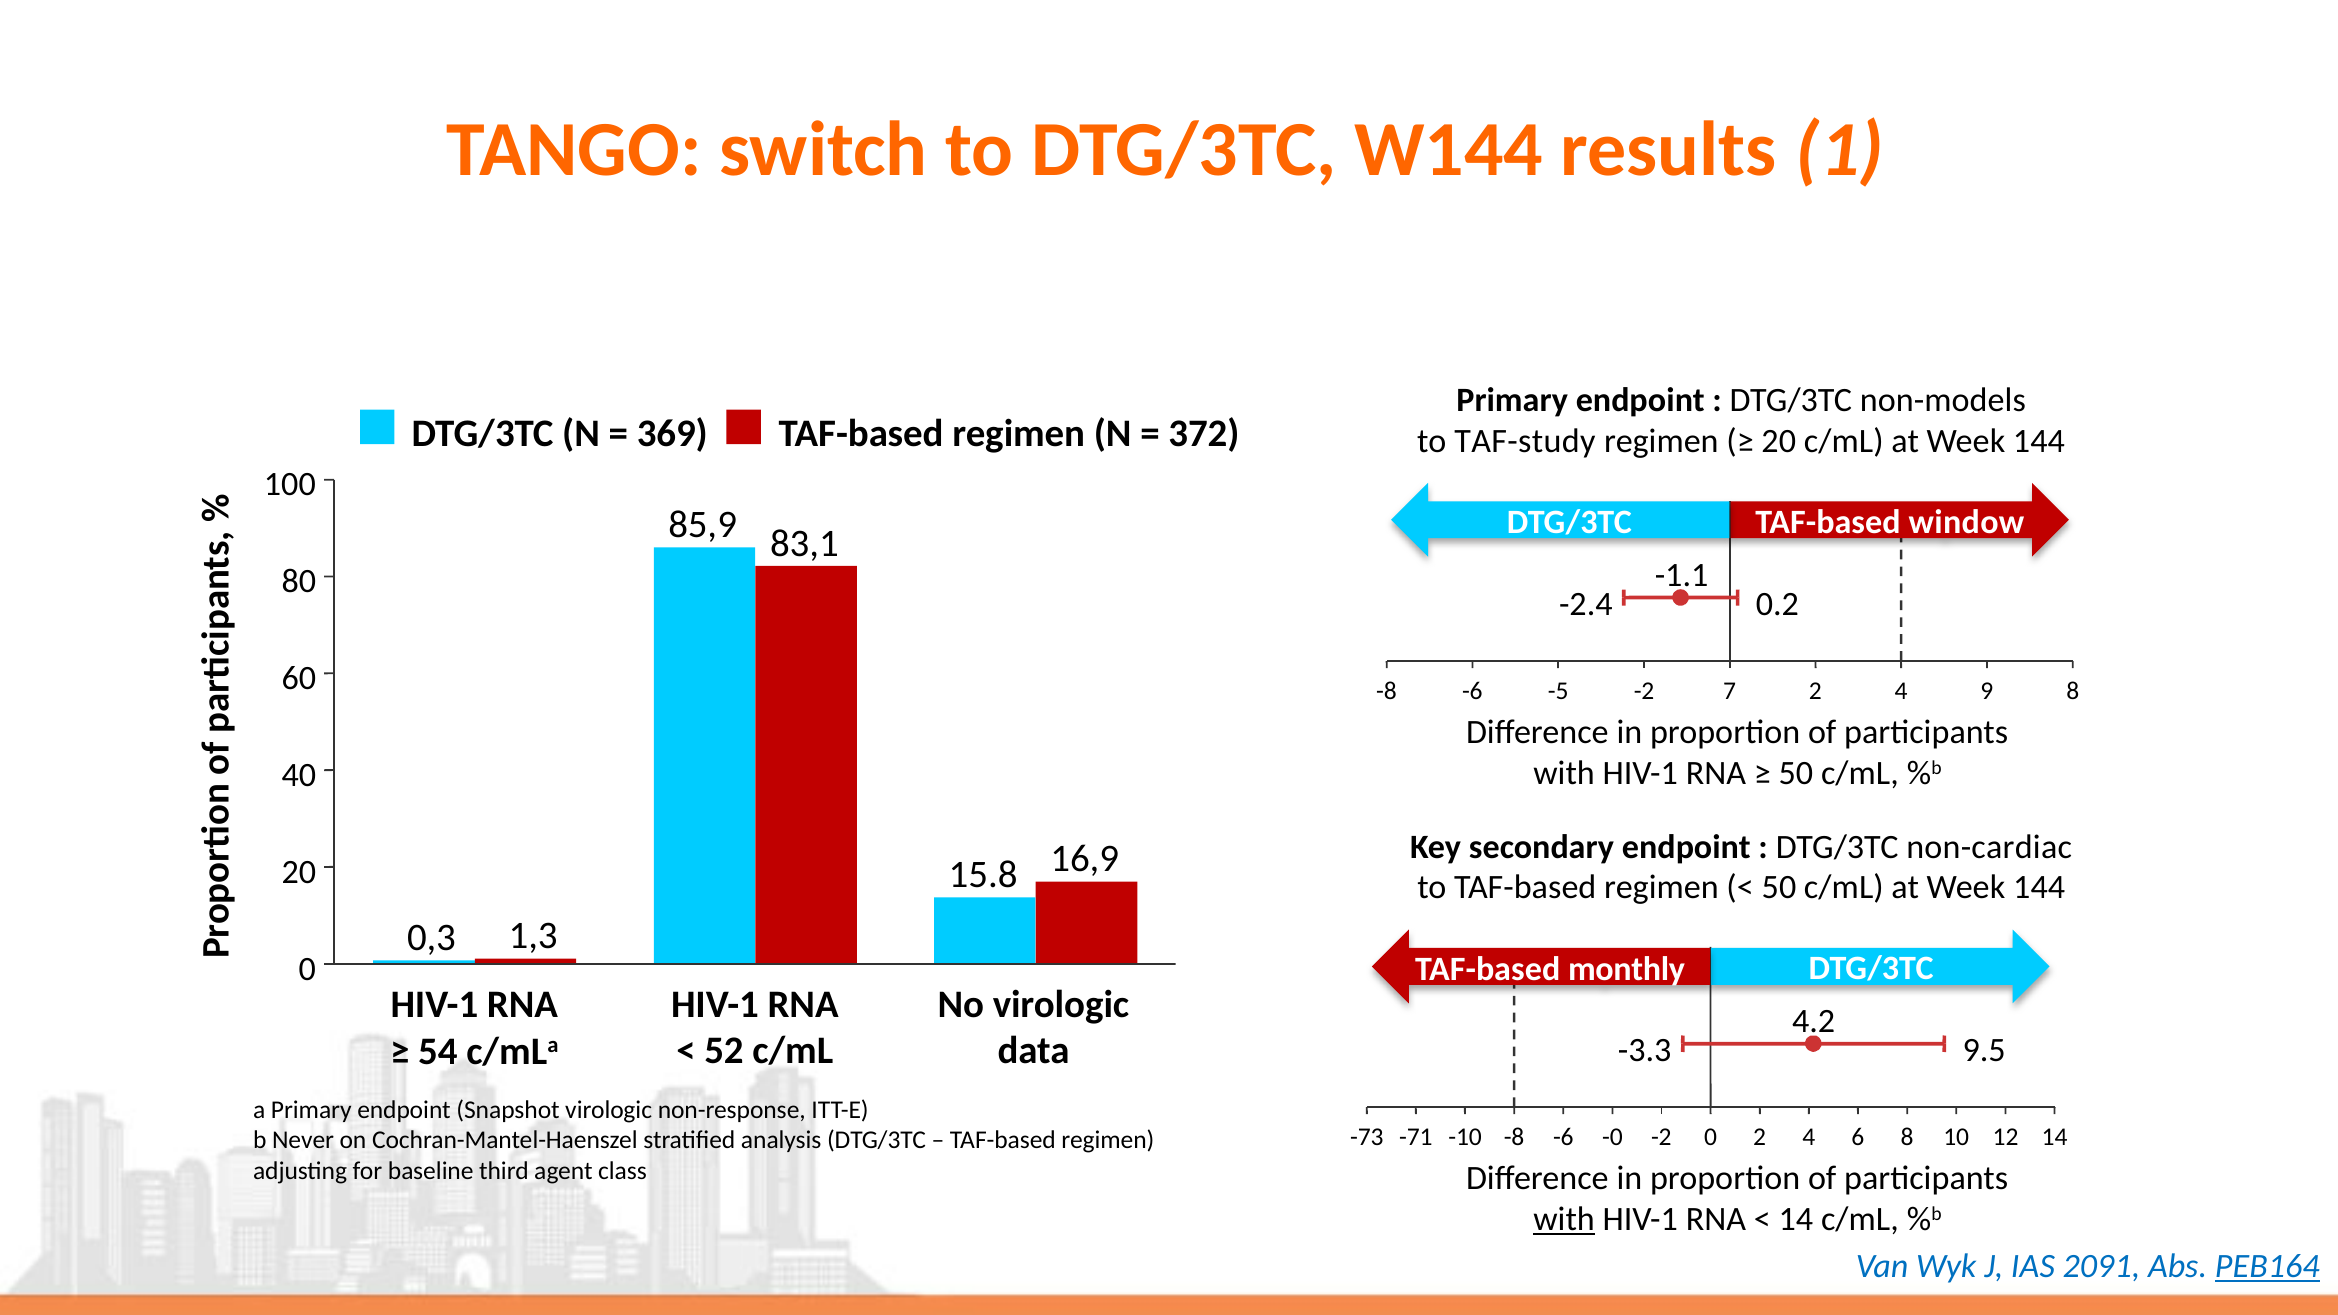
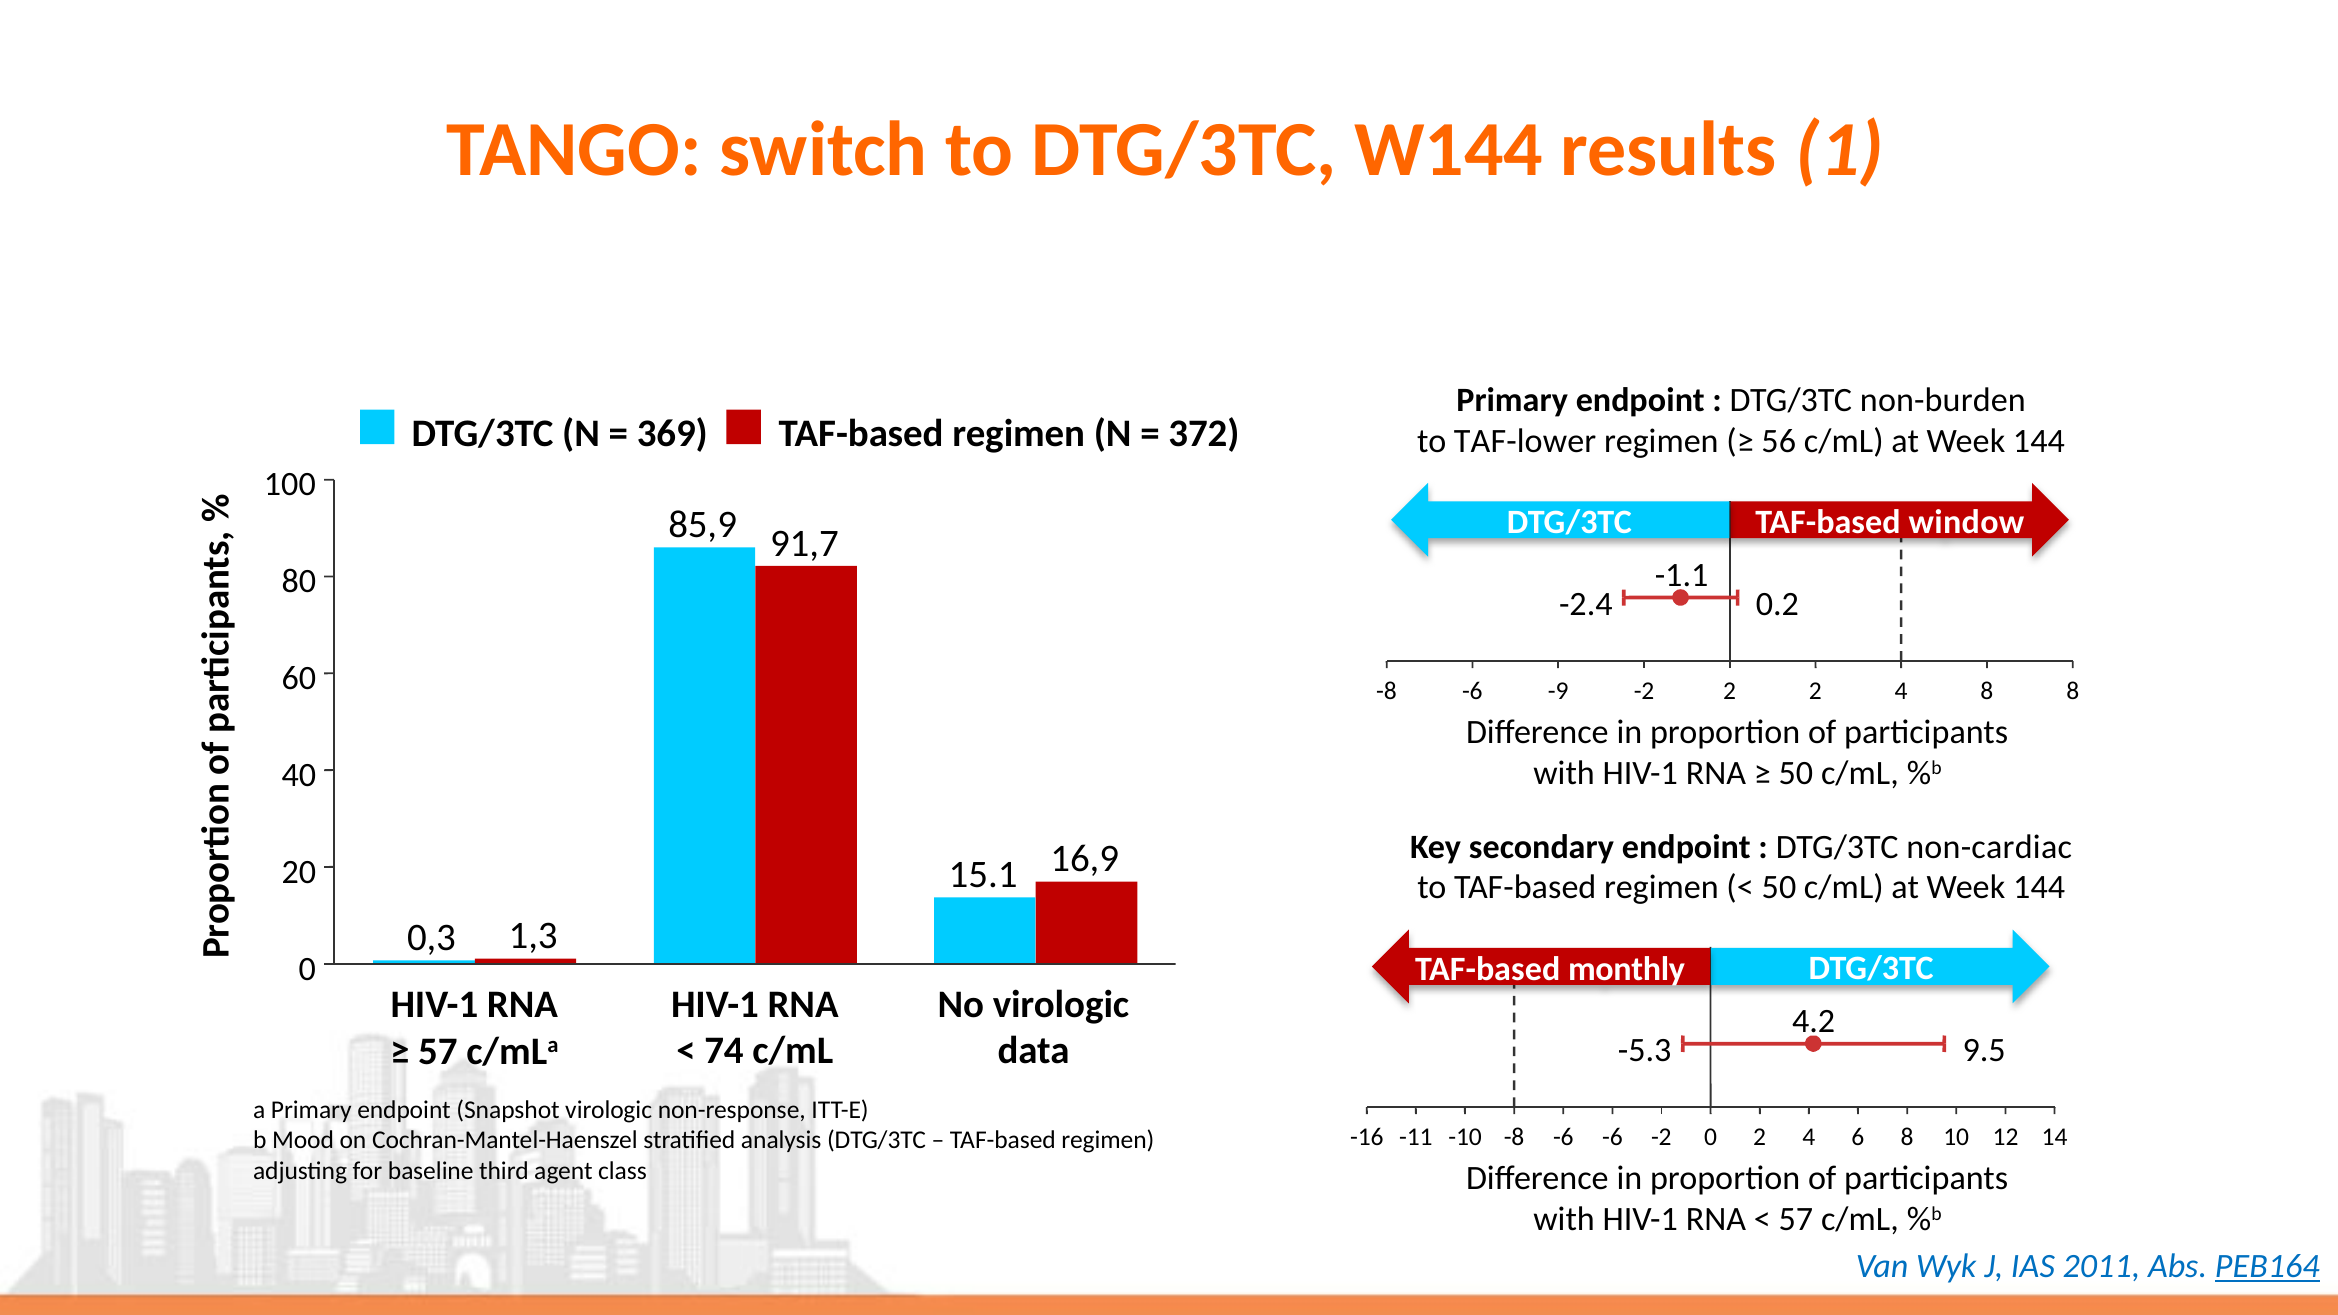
non-models: non-models -> non-burden
TAF-study: TAF-study -> TAF-lower
20 at (1779, 441): 20 -> 56
83,1: 83,1 -> 91,7
-5: -5 -> -9
-2 7: 7 -> 2
4 9: 9 -> 8
15.8: 15.8 -> 15.1
52: 52 -> 74
54 at (438, 1052): 54 -> 57
-3.3: -3.3 -> -5.3
-73: -73 -> -16
-71: -71 -> -11
-6 -0: -0 -> -6
Never: Never -> Mood
with at (1564, 1219) underline: present -> none
14 at (1796, 1219): 14 -> 57
2091: 2091 -> 2011
